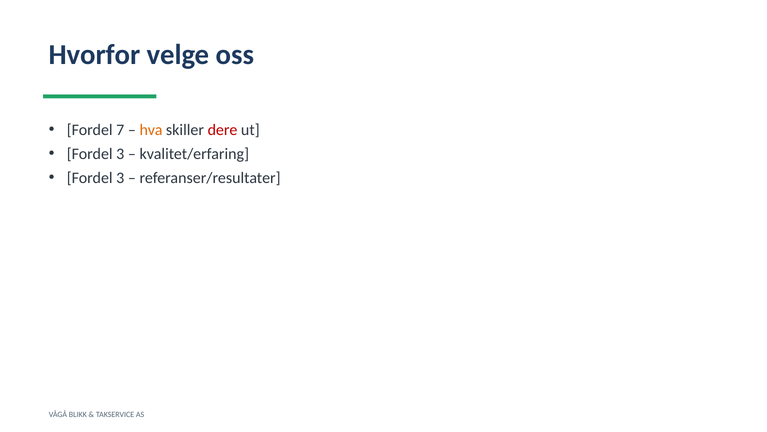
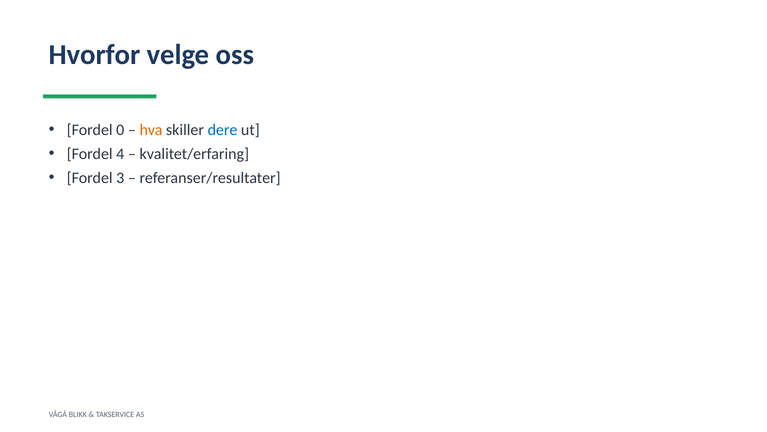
7: 7 -> 0
dere colour: red -> blue
3 at (120, 154): 3 -> 4
